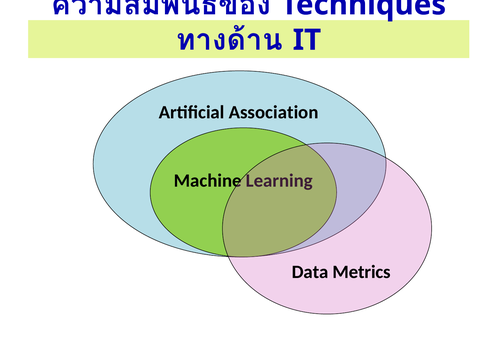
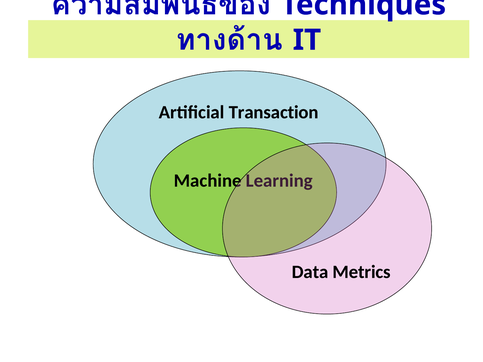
Association: Association -> Transaction
